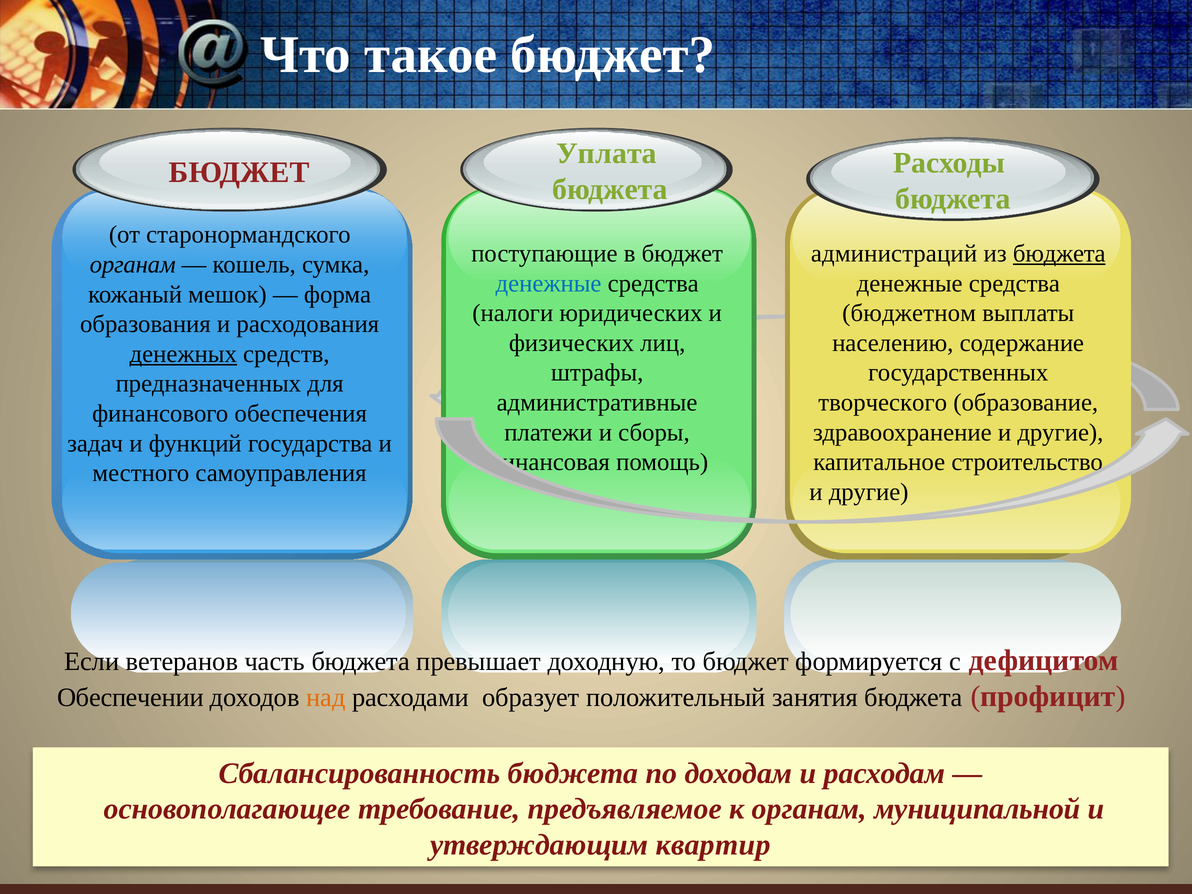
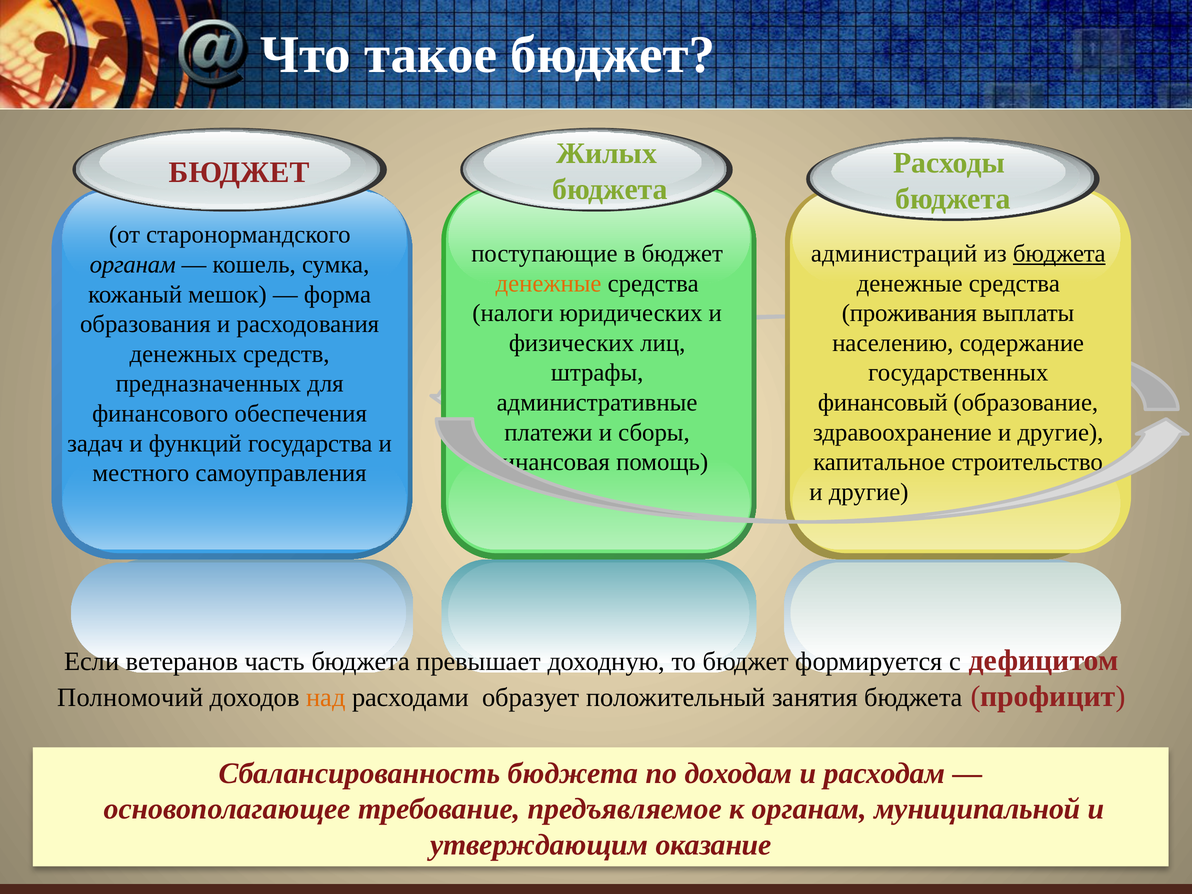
Уплата: Уплата -> Жилых
денежные at (549, 283) colour: blue -> orange
бюджетном: бюджетном -> проживания
денежных underline: present -> none
творческого: творческого -> финансовый
Обеспечении: Обеспечении -> Полномочий
квартир: квартир -> оказание
